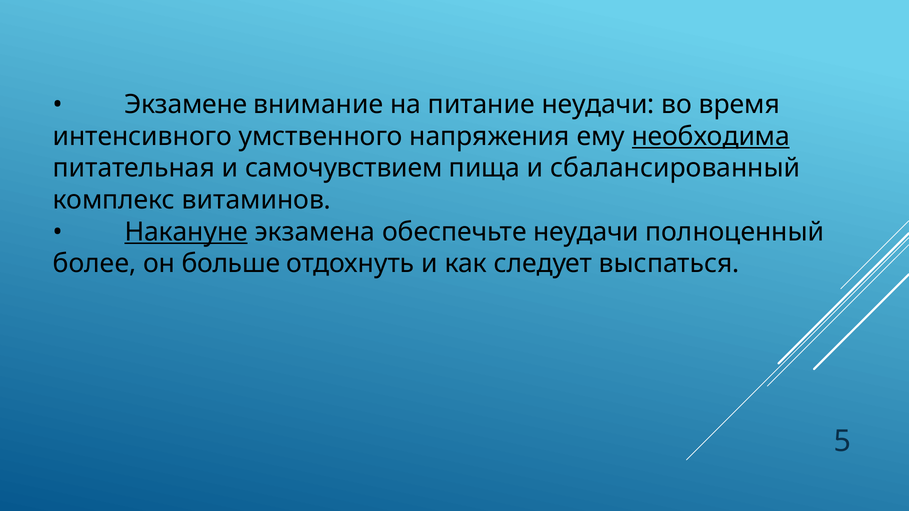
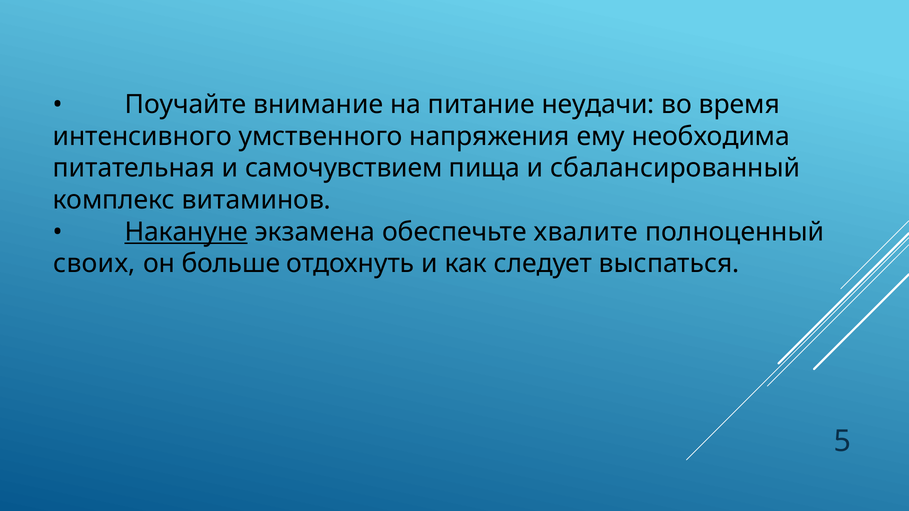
Экзамене: Экзамене -> Поучайте
необходима underline: present -> none
обеспечьте неудачи: неудачи -> хвалите
более: более -> своих
